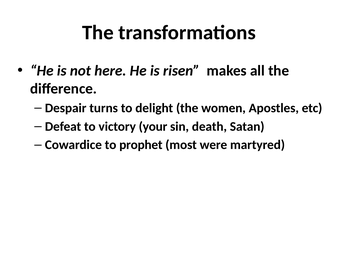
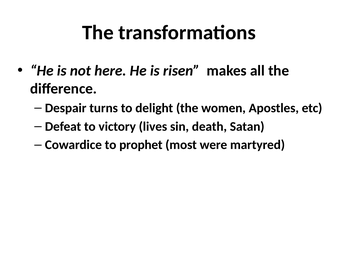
your: your -> lives
